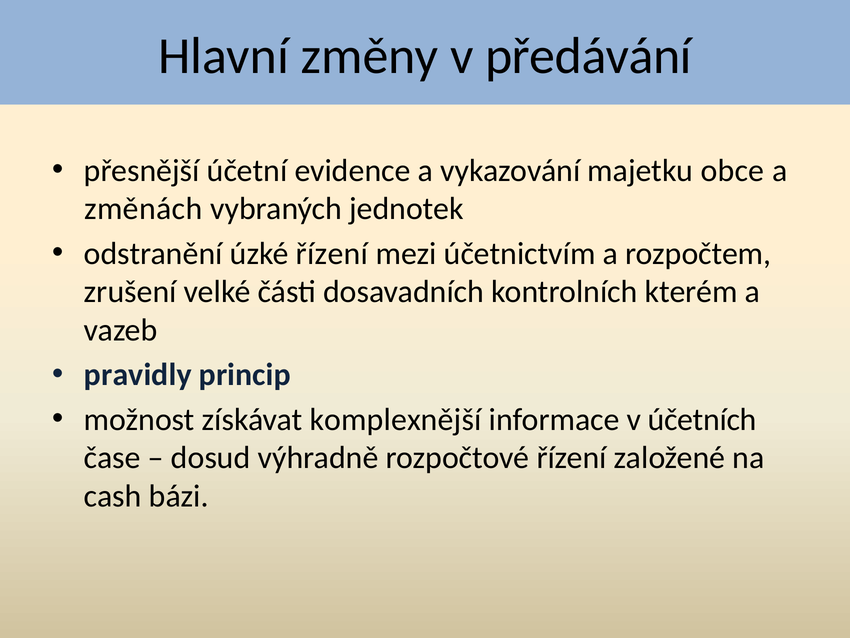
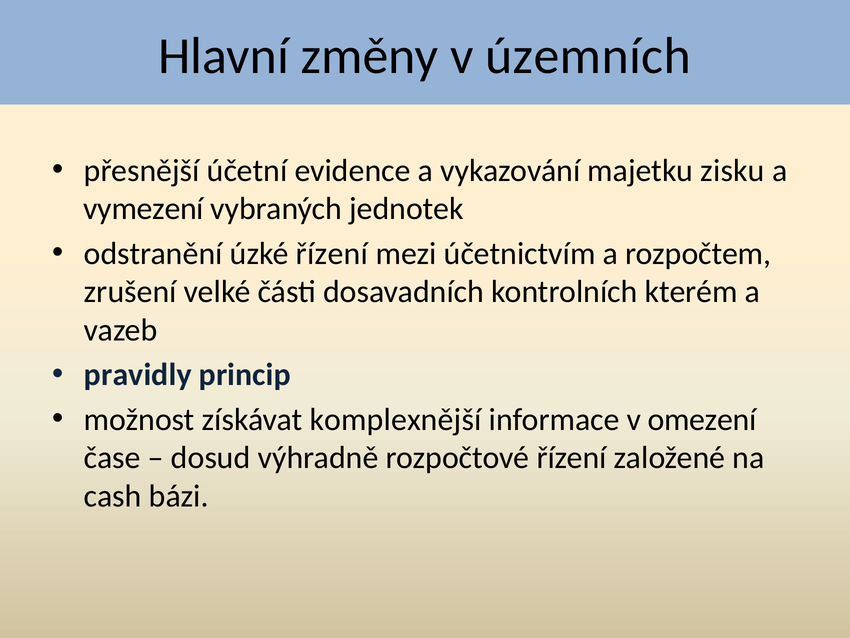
předávání: předávání -> územních
obce: obce -> zisku
změnách: změnách -> vymezení
účetních: účetních -> omezení
